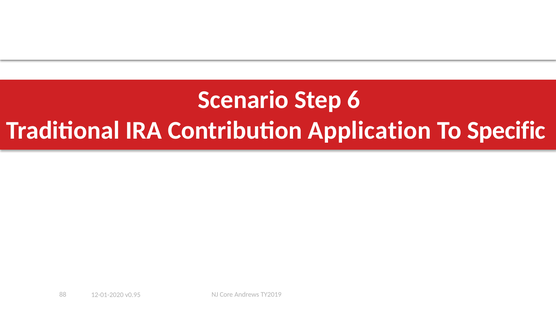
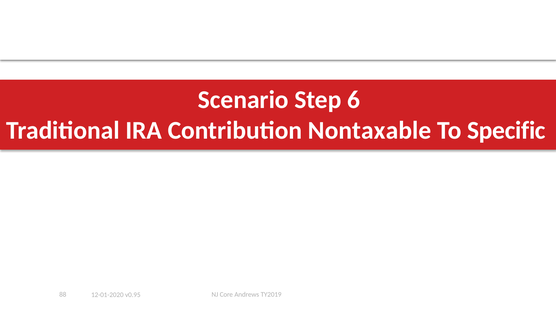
Application: Application -> Nontaxable
